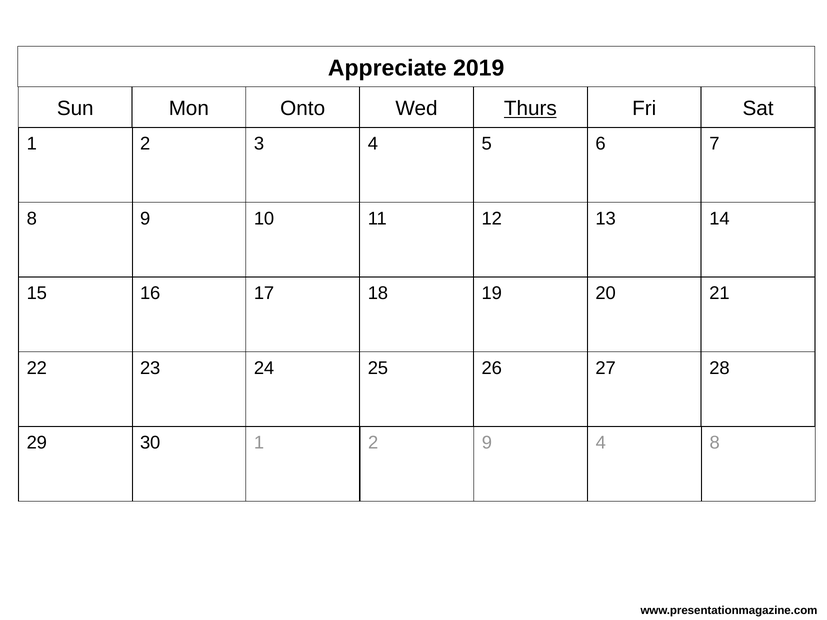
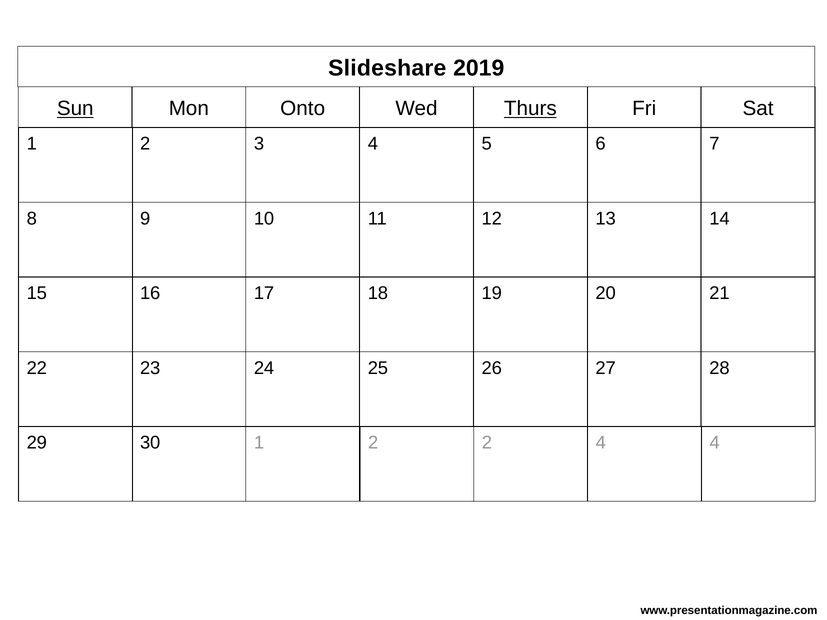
Appreciate: Appreciate -> Slideshare
Sun underline: none -> present
2 9: 9 -> 2
4 8: 8 -> 4
